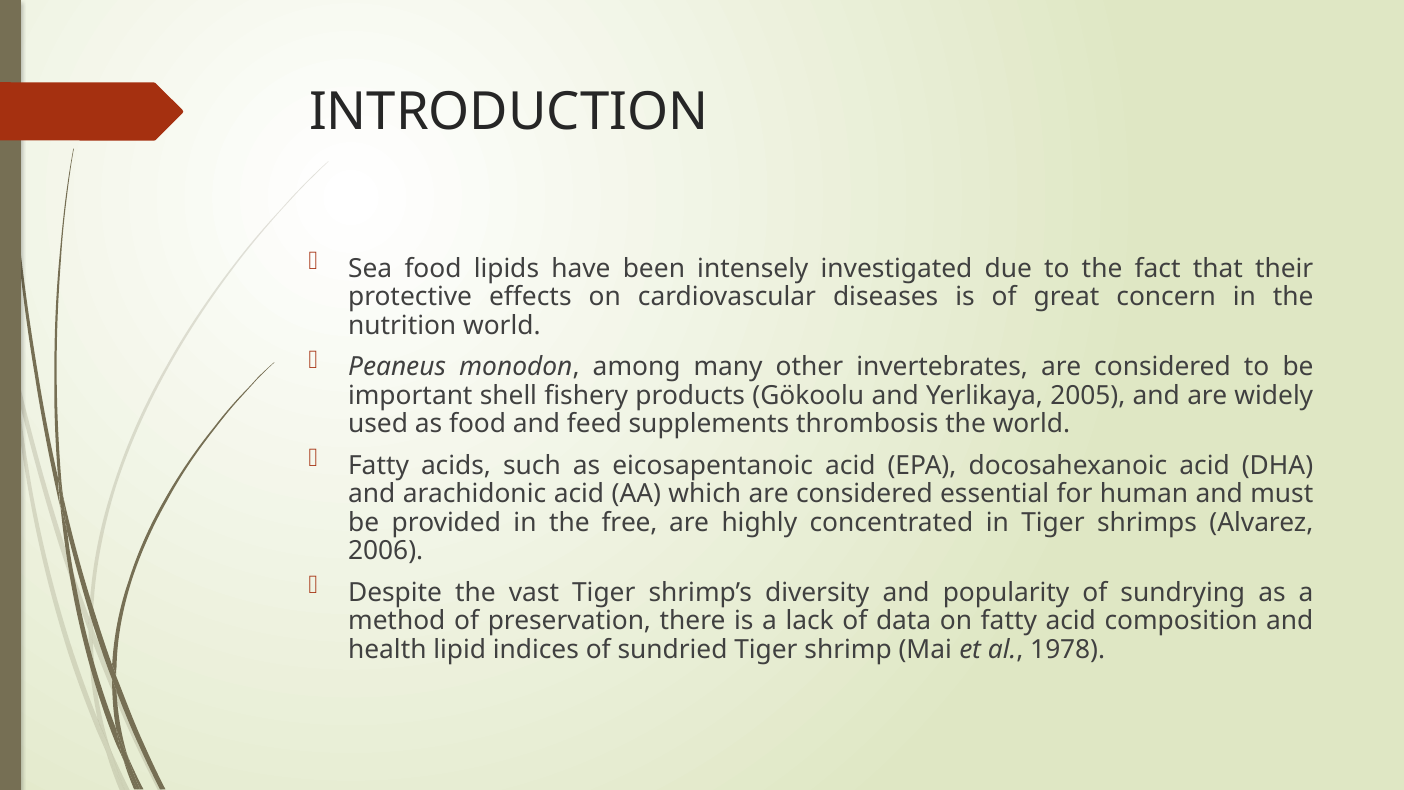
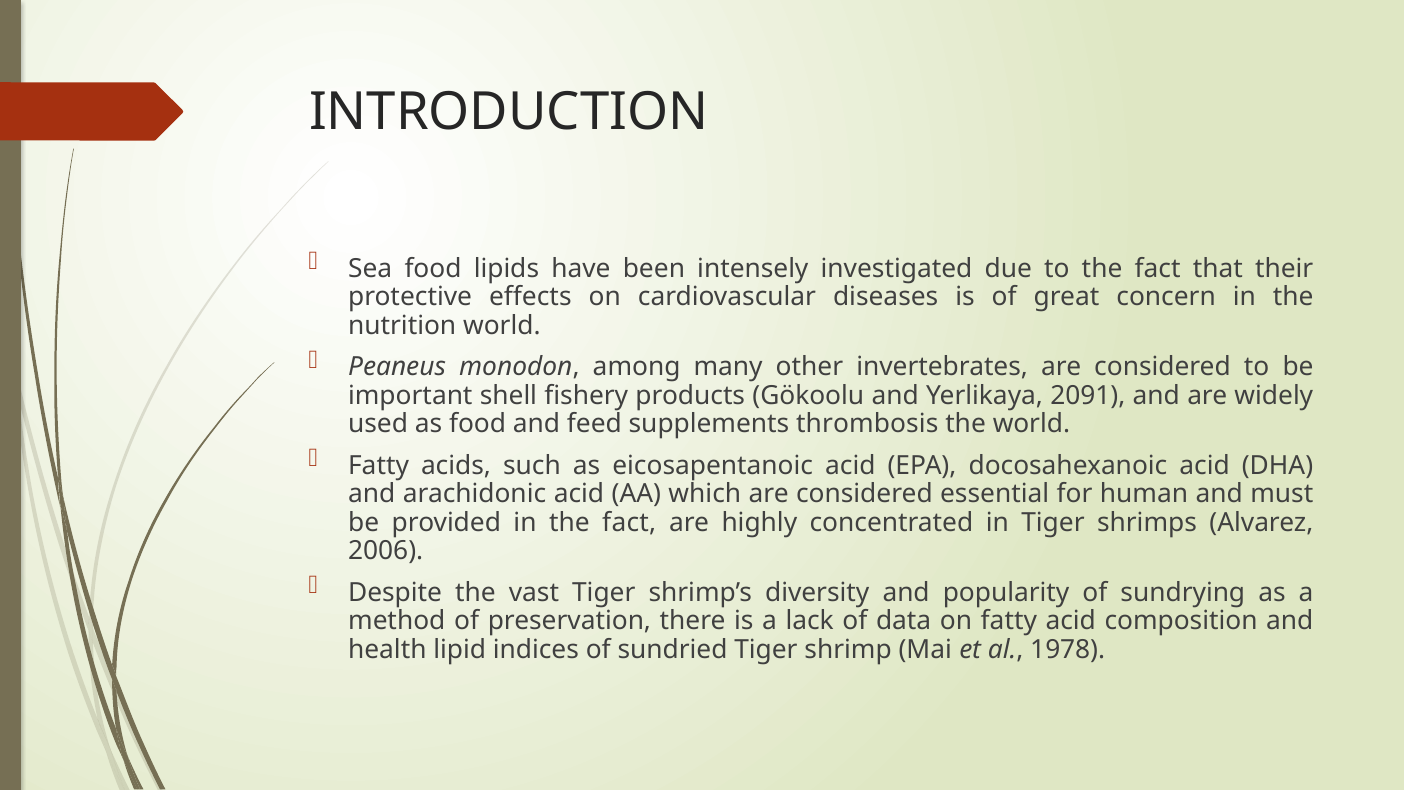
2005: 2005 -> 2091
in the free: free -> fact
